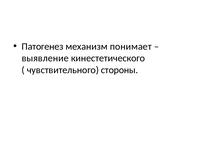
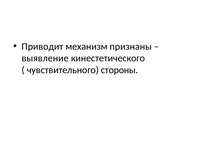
Патогенез: Патогенез -> Приводит
понимает: понимает -> признаны
